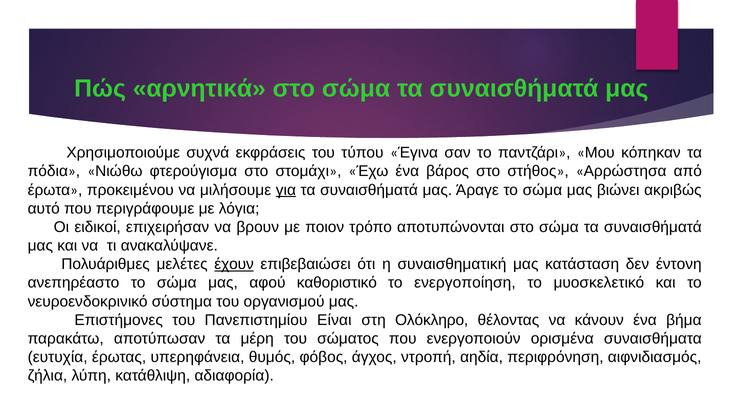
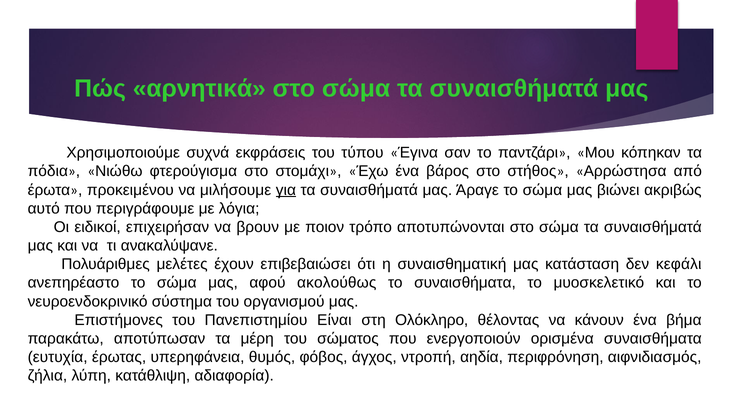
έχουν underline: present -> none
έντονη: έντονη -> κεφάλι
καθοριστικό: καθοριστικό -> ακολούθως
το ενεργοποίηση: ενεργοποίηση -> συναισθήματα
